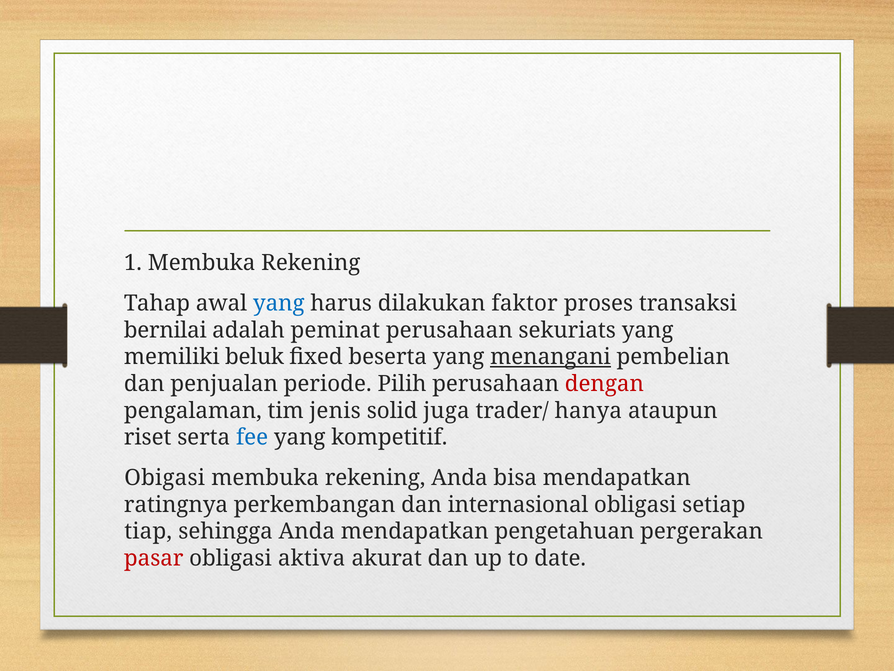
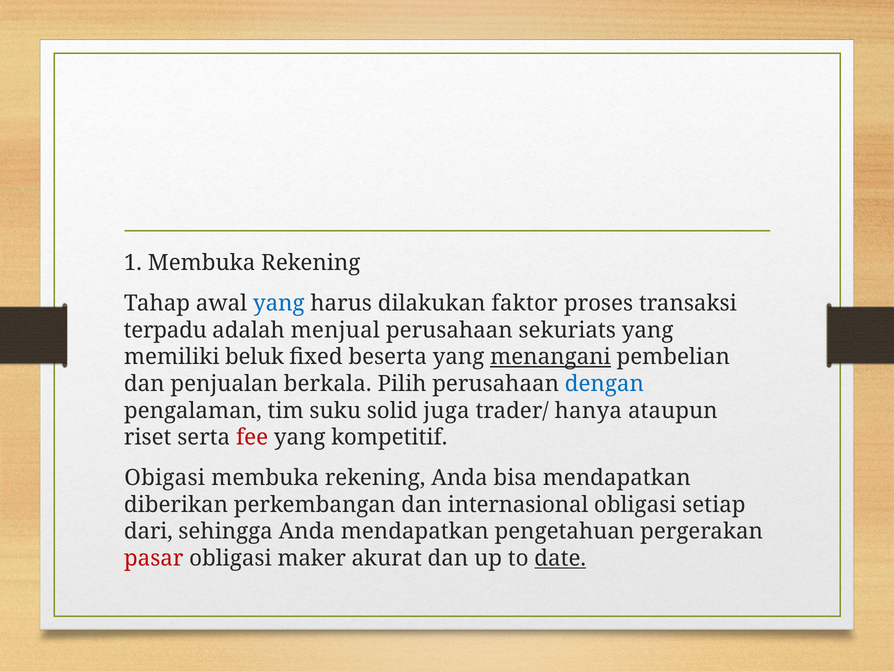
bernilai: bernilai -> terpadu
peminat: peminat -> menjual
periode: periode -> berkala
dengan colour: red -> blue
jenis: jenis -> suku
fee colour: blue -> red
ratingnya: ratingnya -> diberikan
tiap: tiap -> dari
aktiva: aktiva -> maker
date underline: none -> present
